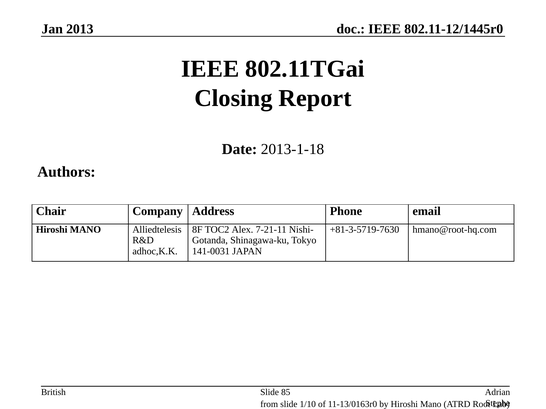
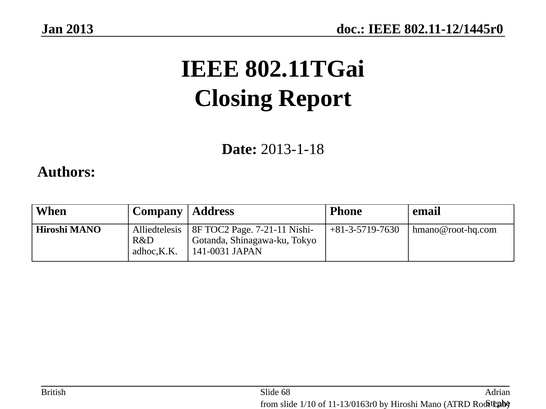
Chair: Chair -> When
Alex: Alex -> Page
85: 85 -> 68
